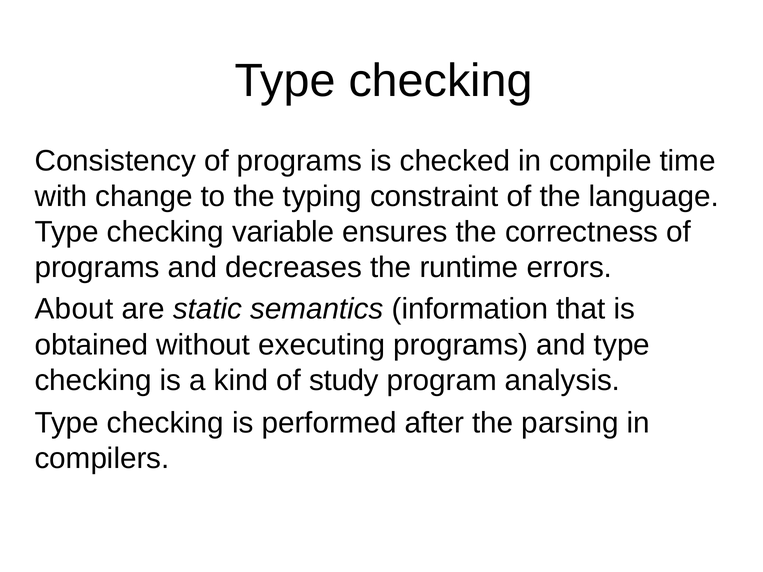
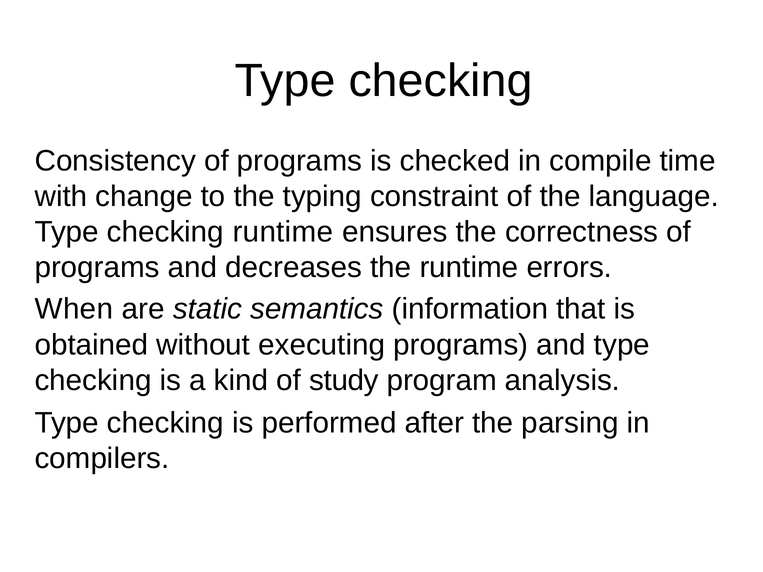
checking variable: variable -> runtime
About: About -> When
